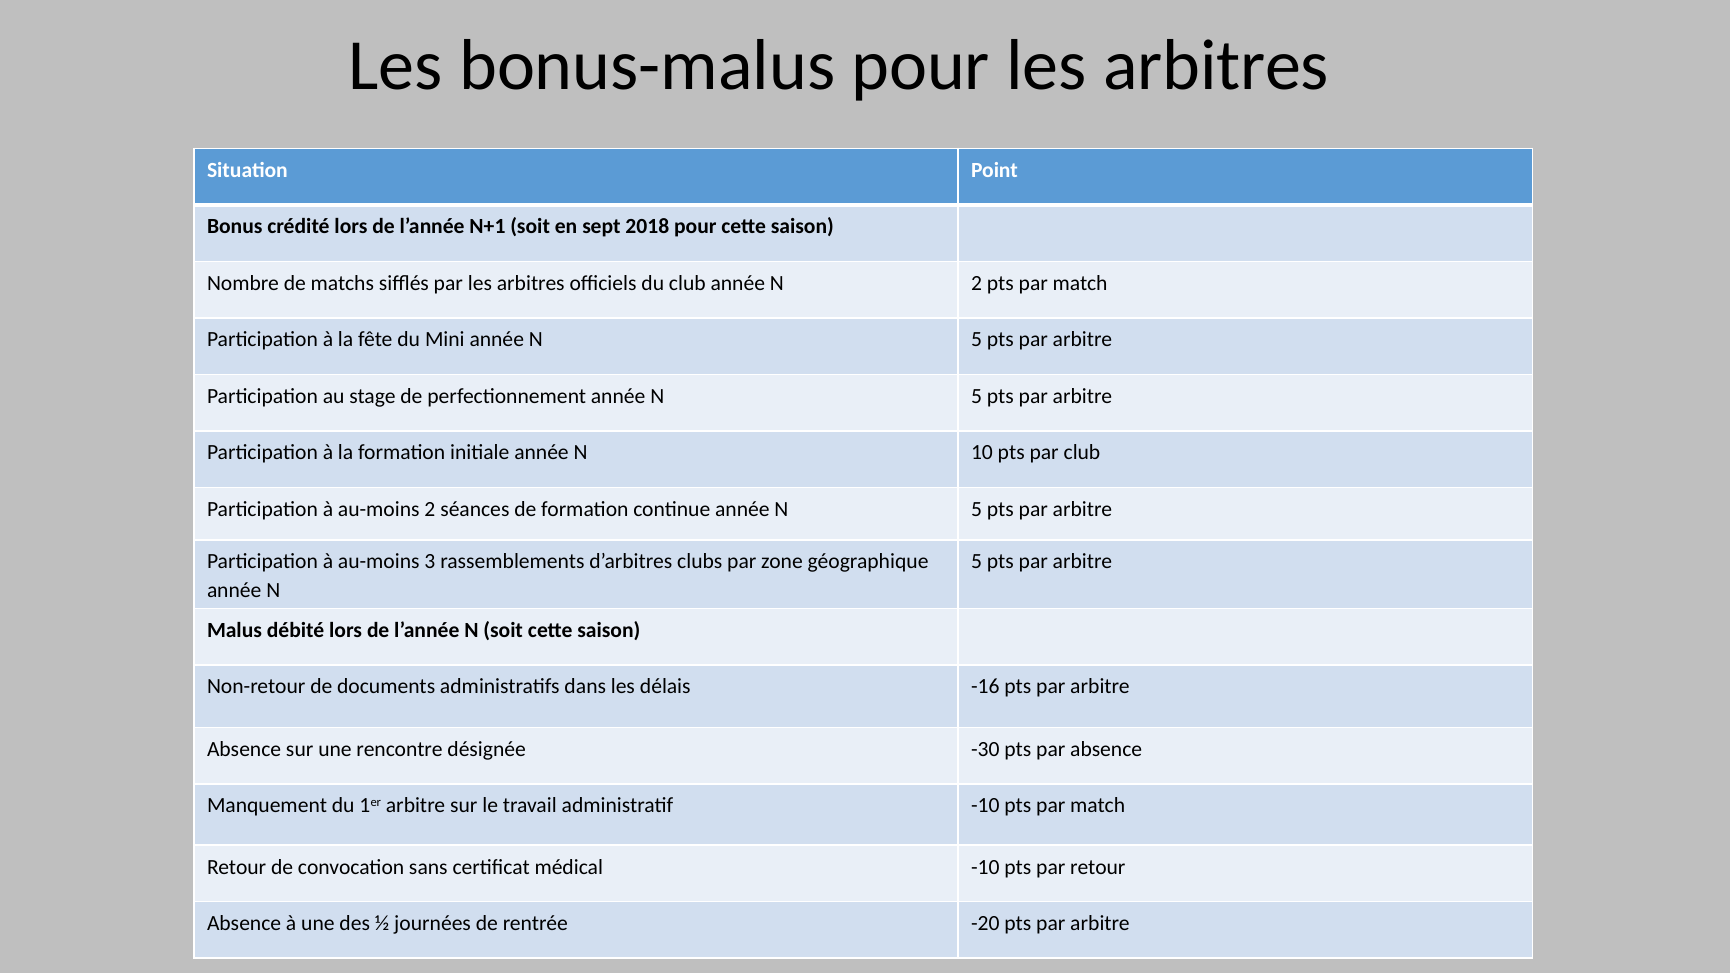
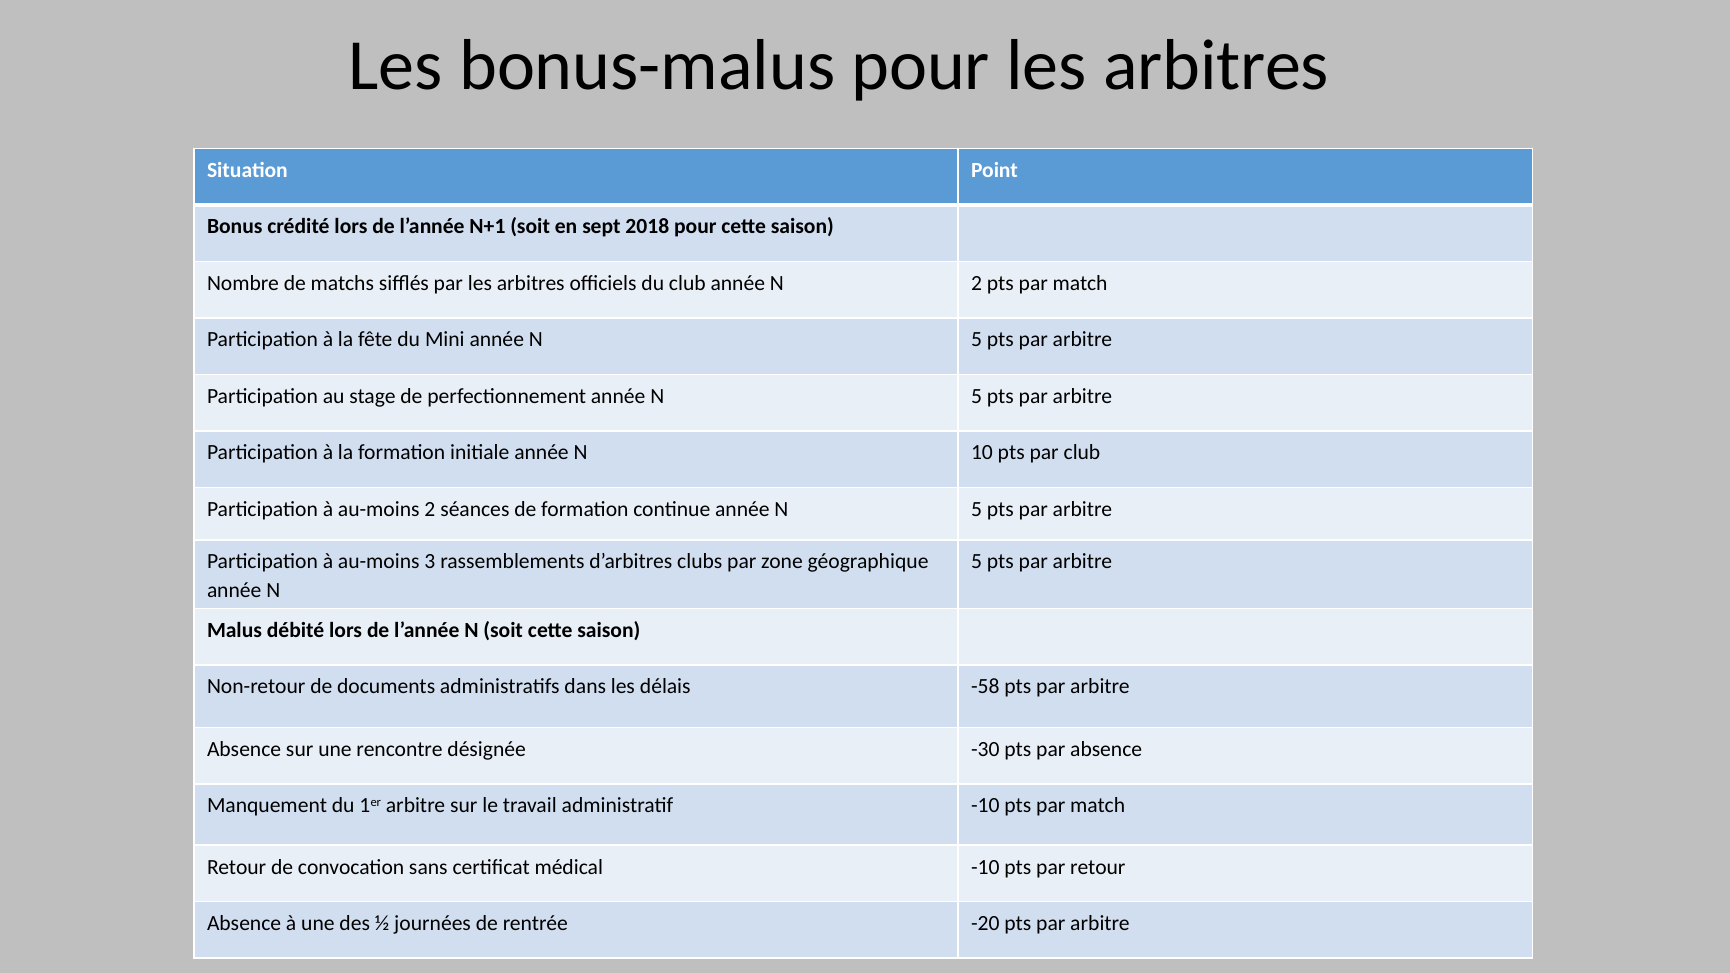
-16: -16 -> -58
